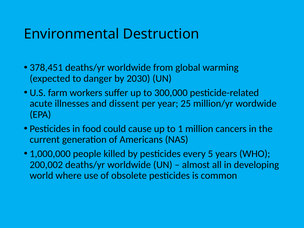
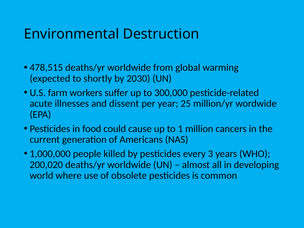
378,451: 378,451 -> 478,515
danger: danger -> shortly
5: 5 -> 3
200,002: 200,002 -> 200,020
